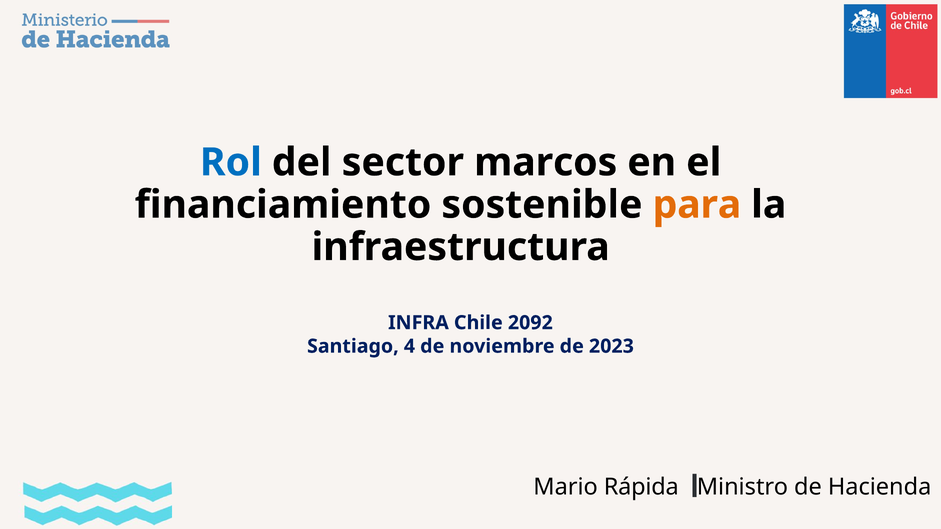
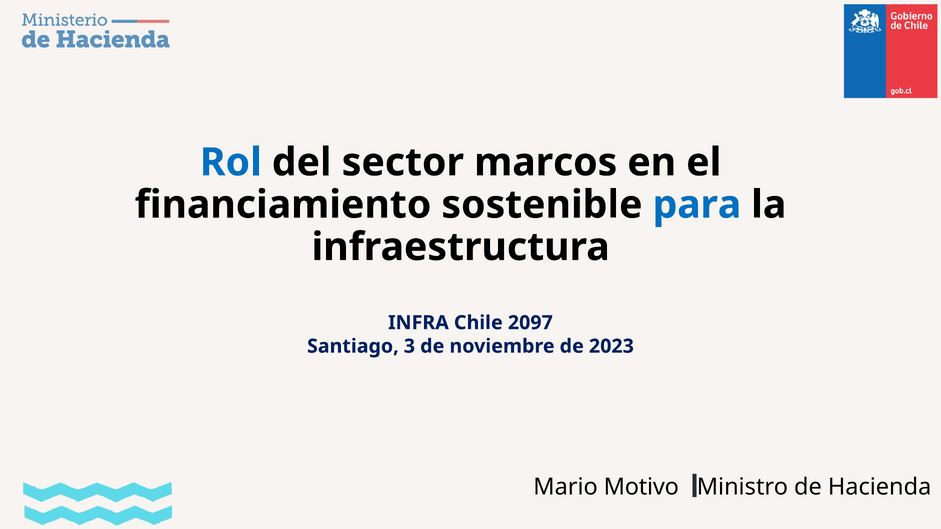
para colour: orange -> blue
2092: 2092 -> 2097
4: 4 -> 3
Rápida: Rápida -> Motivo
